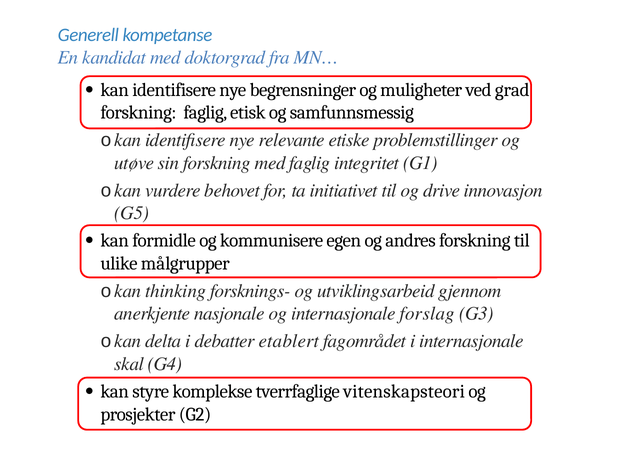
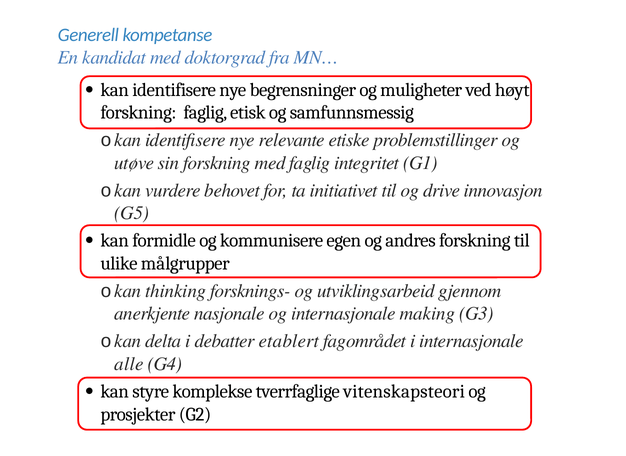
grad: grad -> høyt
forslag: forslag -> making
skal: skal -> alle
